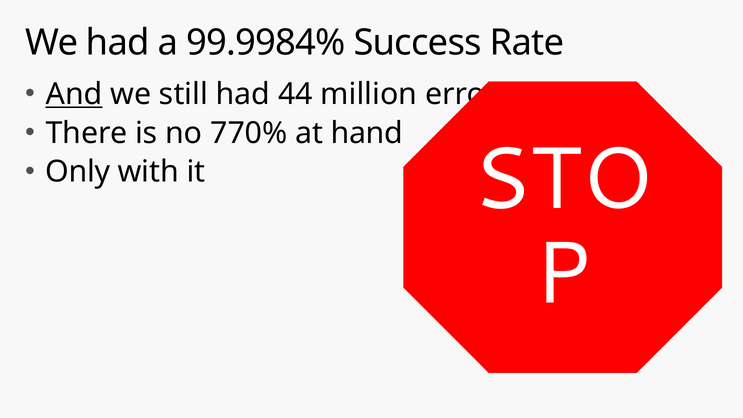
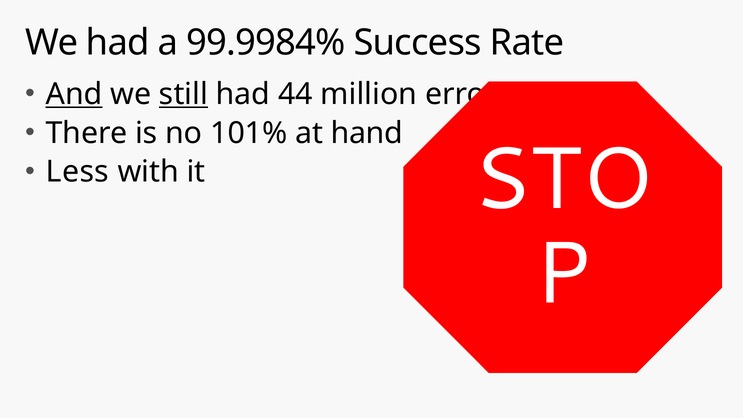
still underline: none -> present
770%: 770% -> 101%
Only: Only -> Less
